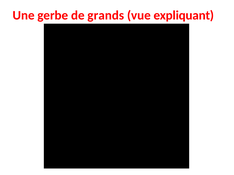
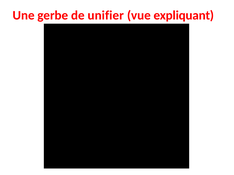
grands: grands -> unifier
